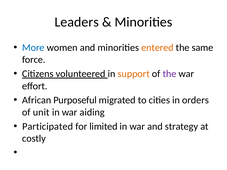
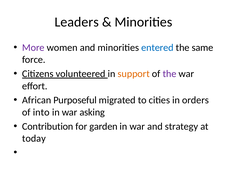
More colour: blue -> purple
entered colour: orange -> blue
unit: unit -> into
aiding: aiding -> asking
Participated: Participated -> Contribution
limited: limited -> garden
costly: costly -> today
